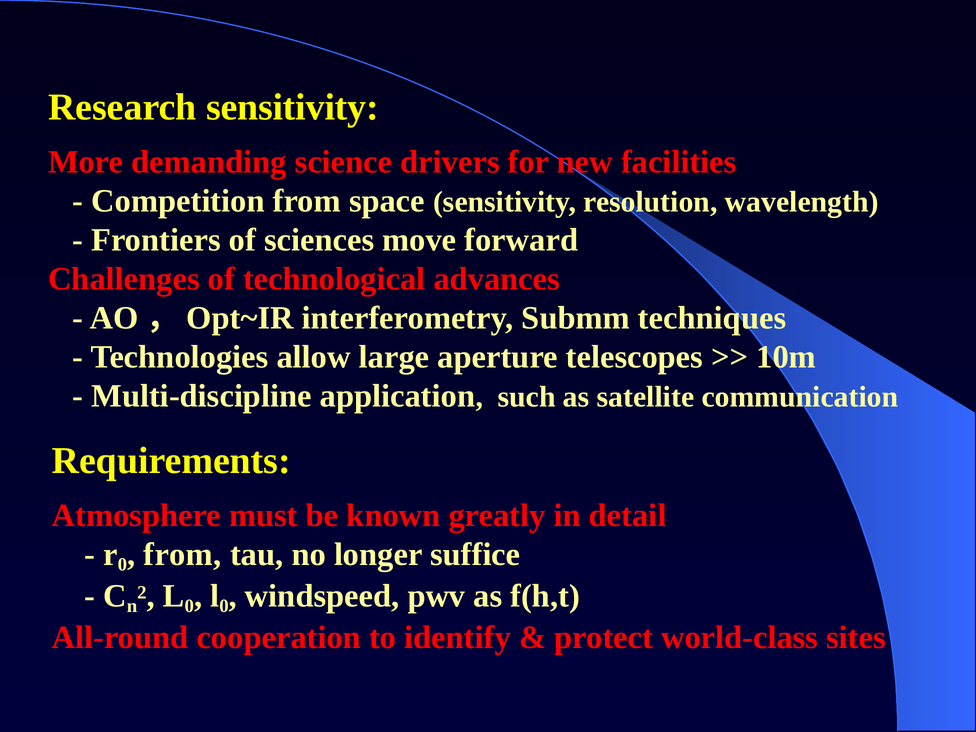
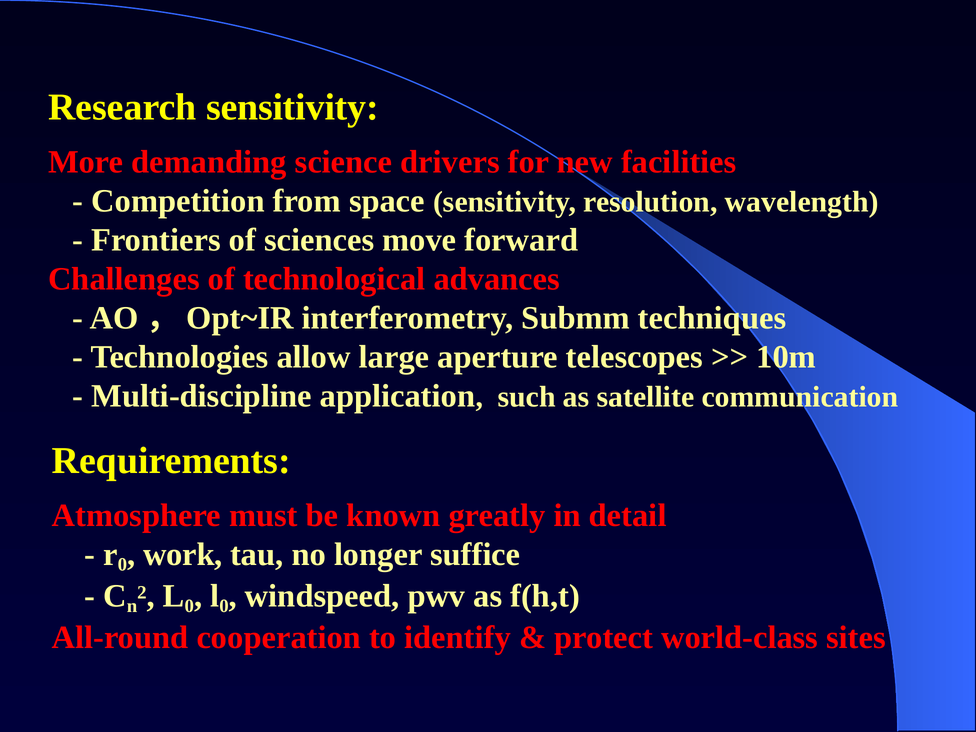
from at (183, 555): from -> work
